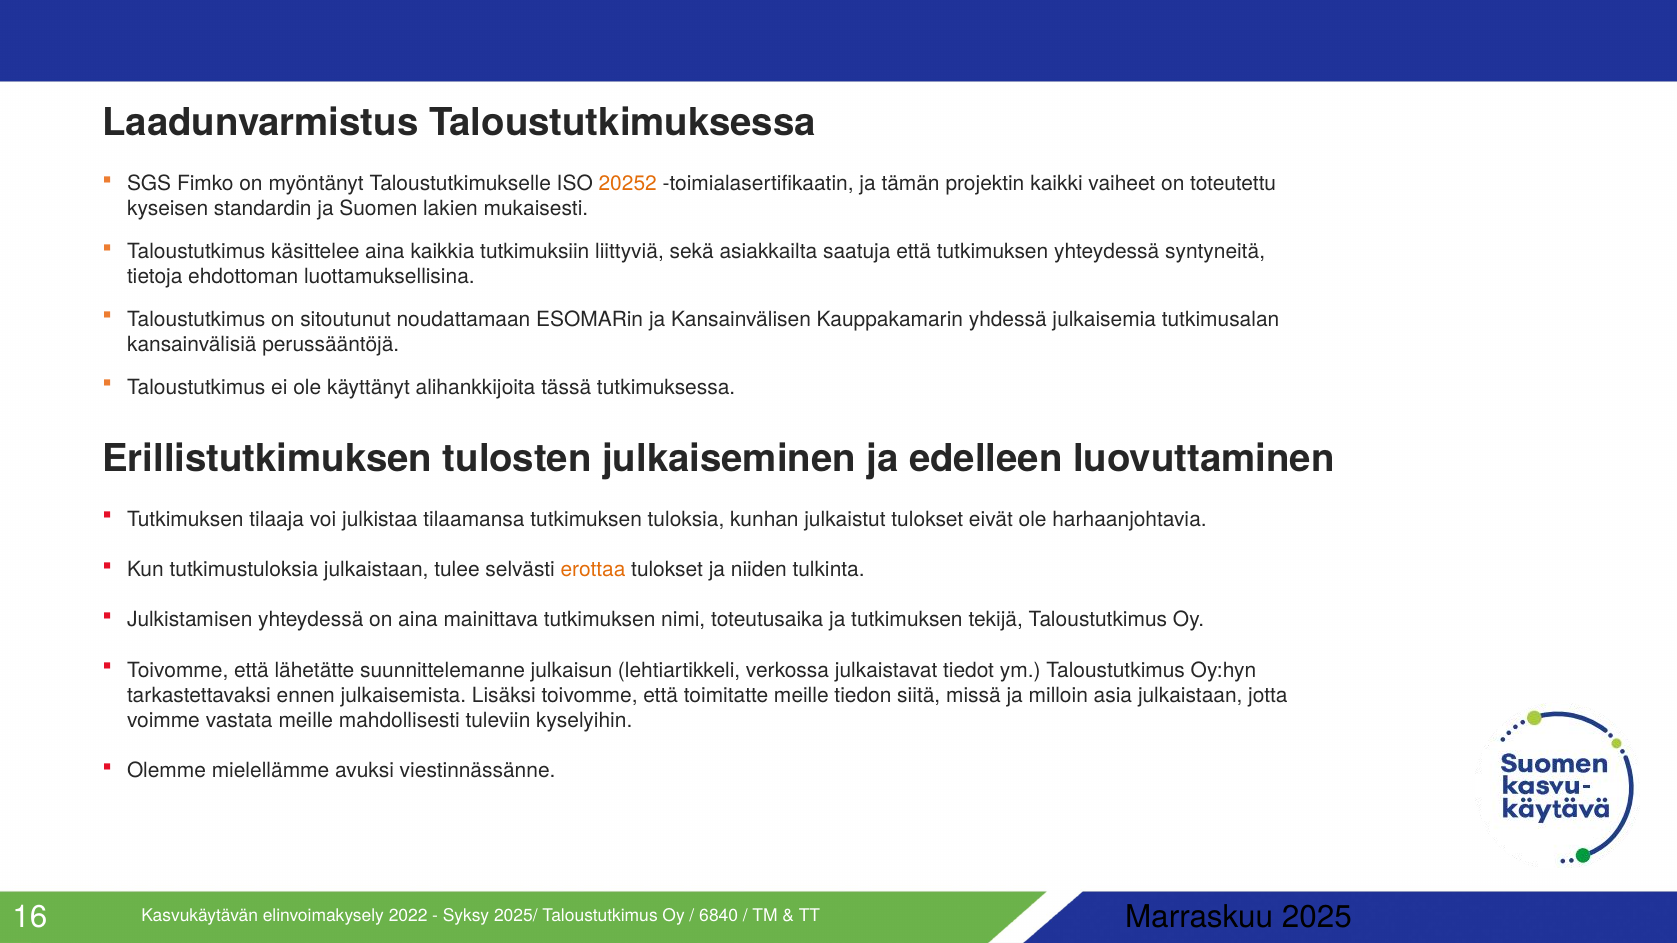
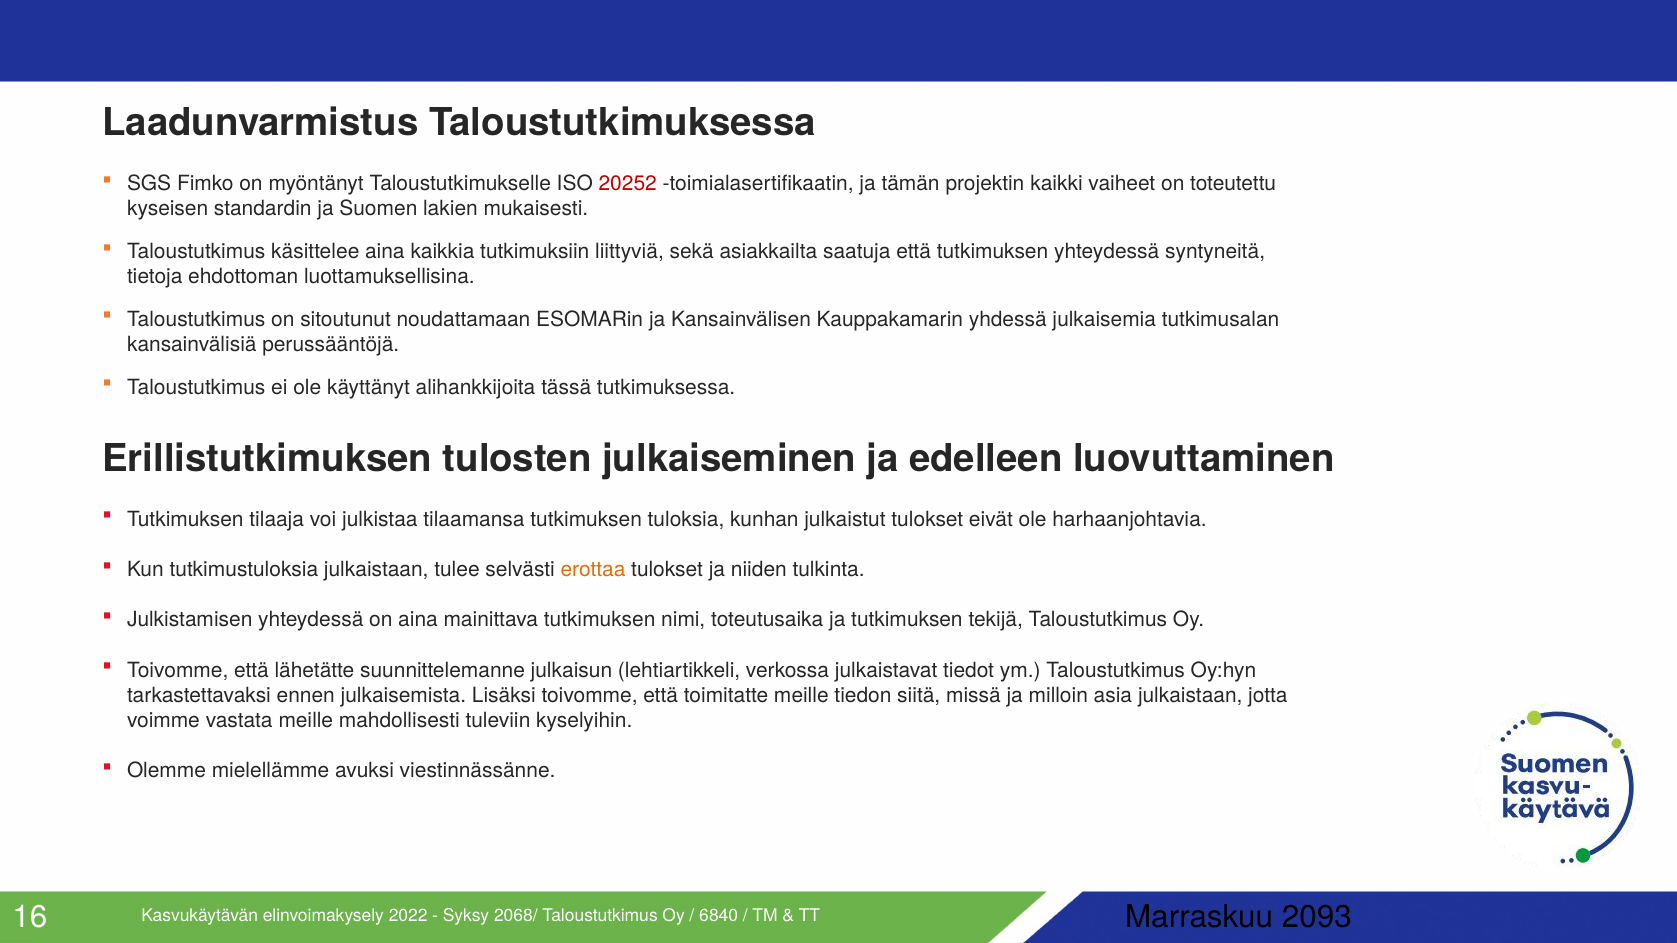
20252 colour: orange -> red
2025: 2025 -> 2093
2025/: 2025/ -> 2068/
